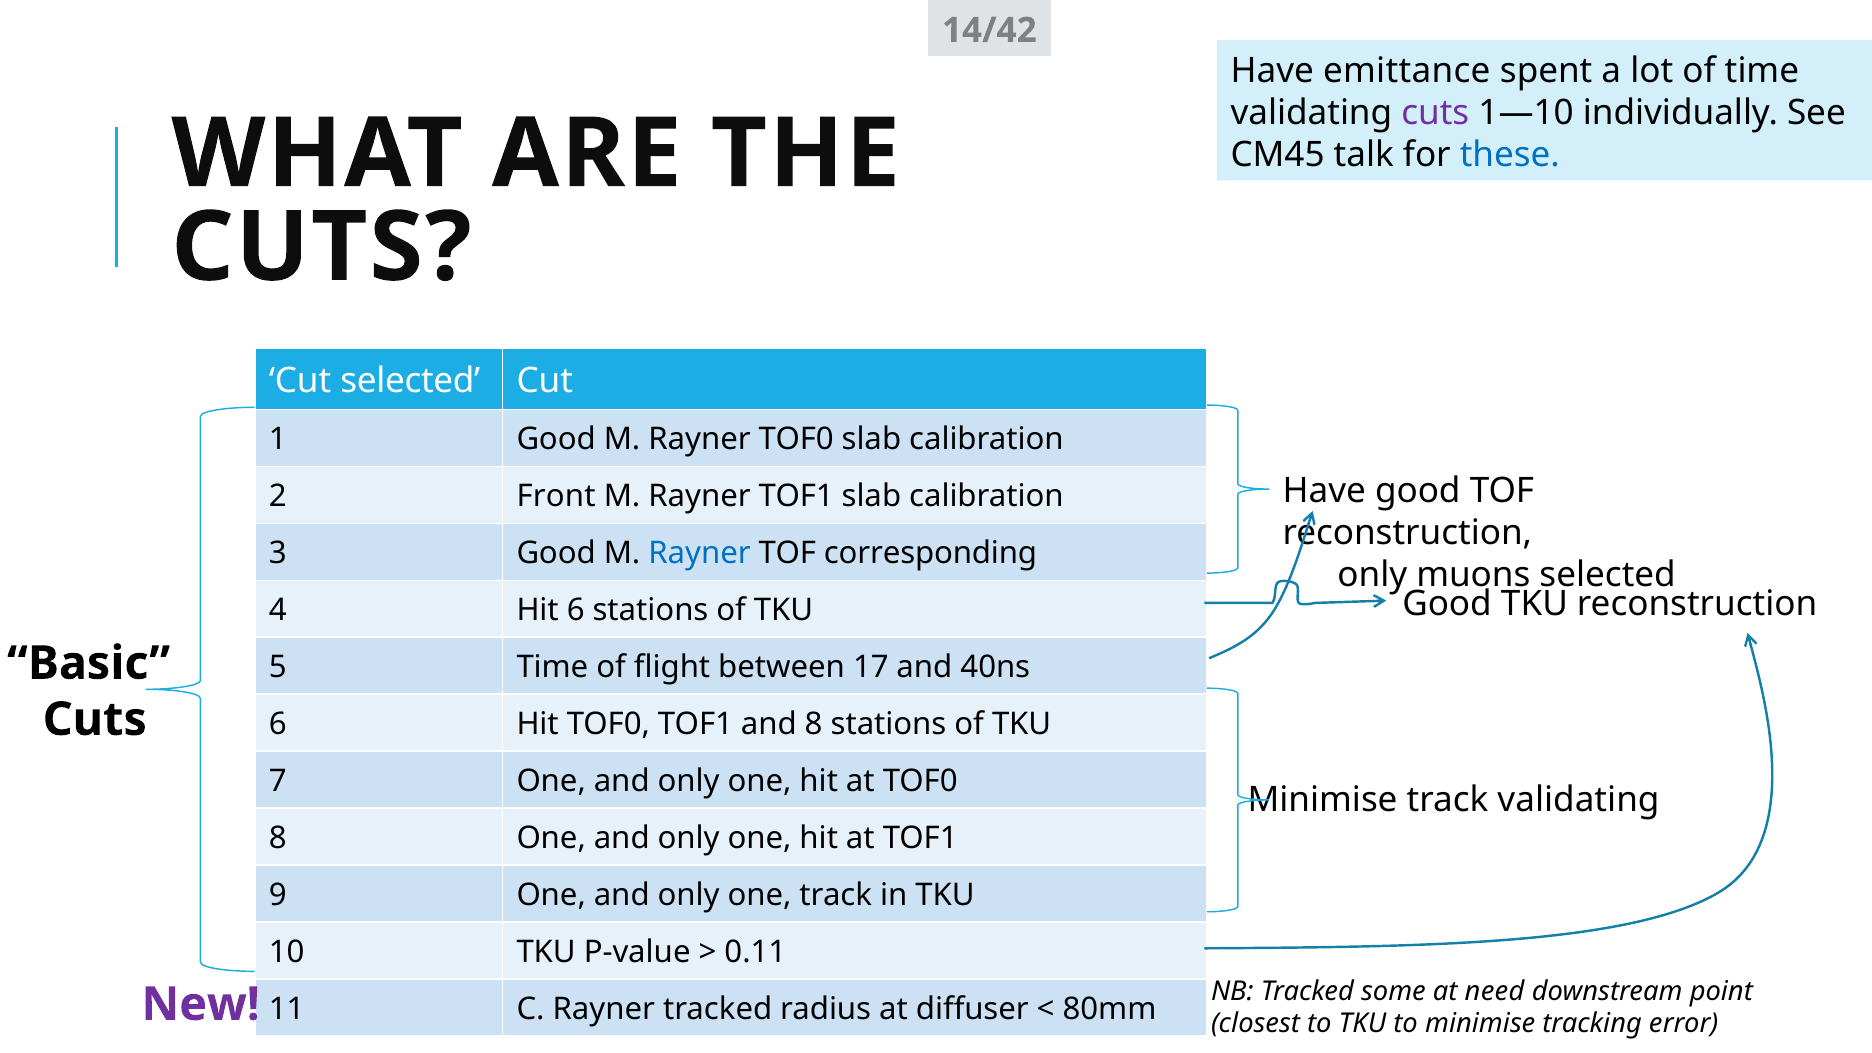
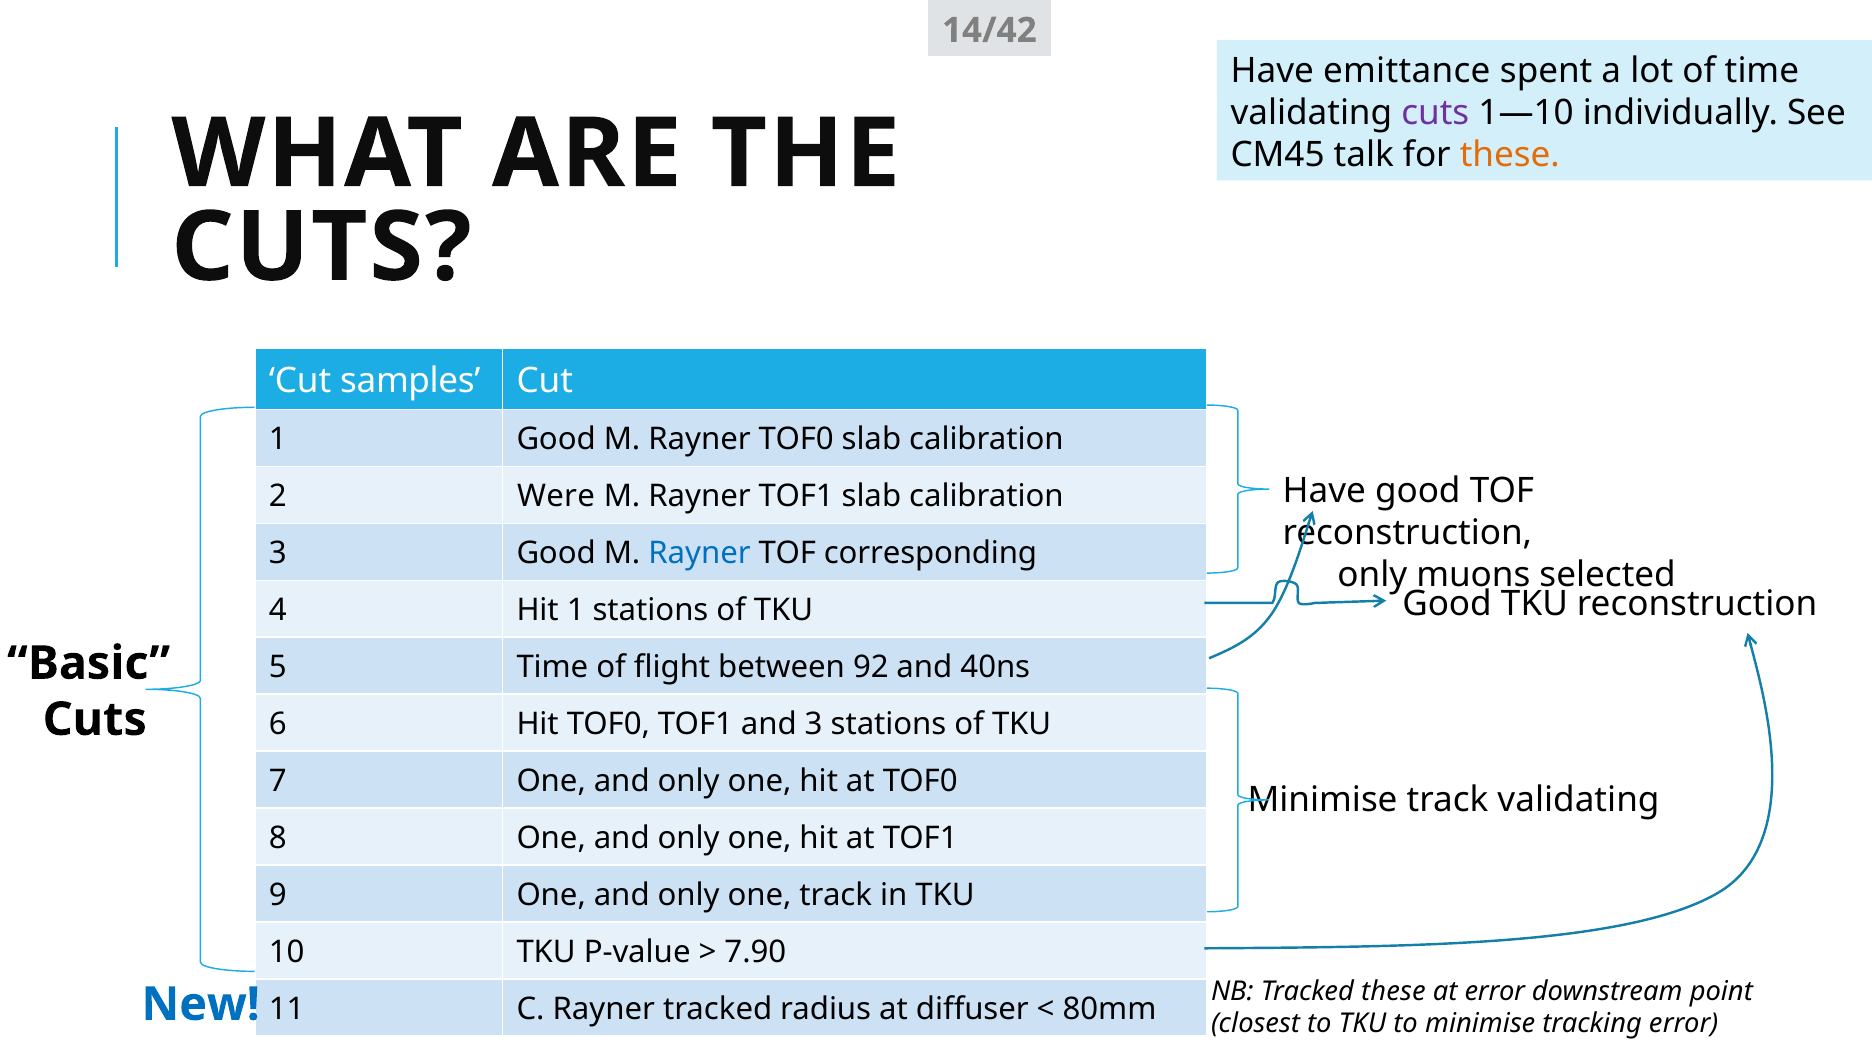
these at (1510, 155) colour: blue -> orange
Cut selected: selected -> samples
Front: Front -> Were
Hit 6: 6 -> 1
17: 17 -> 92
and 8: 8 -> 3
0.11: 0.11 -> 7.90
Tracked some: some -> these
at need: need -> error
New colour: purple -> blue
